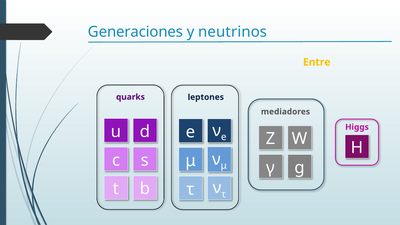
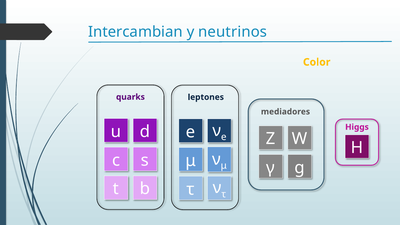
Generaciones: Generaciones -> Intercambian
Entre: Entre -> Color
